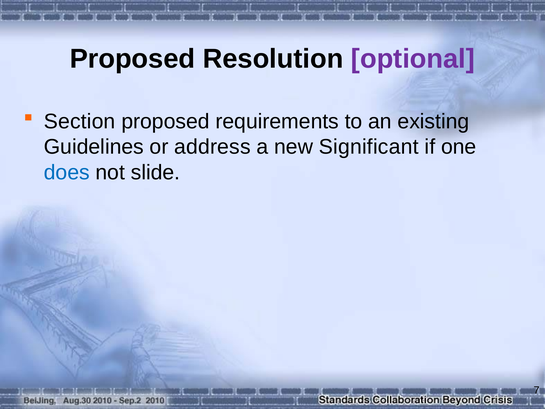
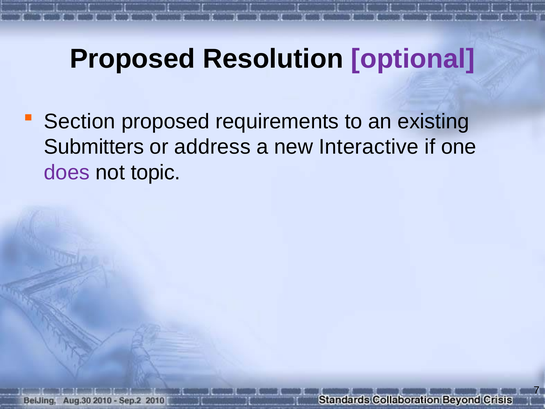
Guidelines: Guidelines -> Submitters
Significant: Significant -> Interactive
does colour: blue -> purple
slide: slide -> topic
